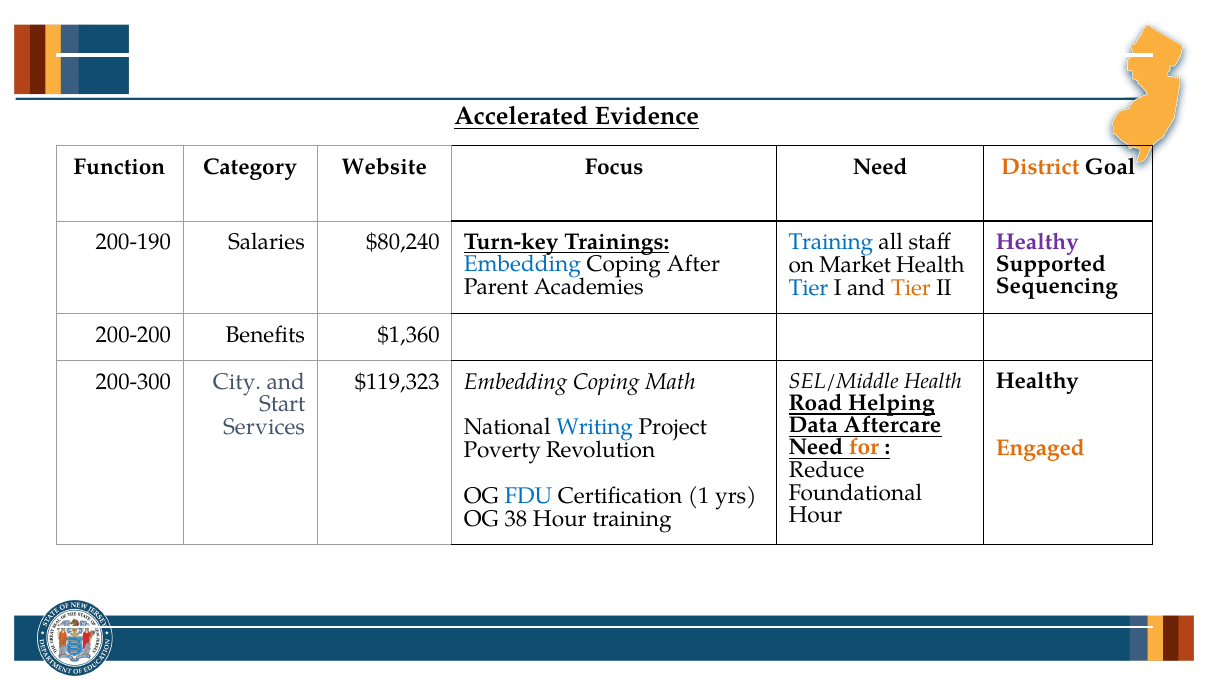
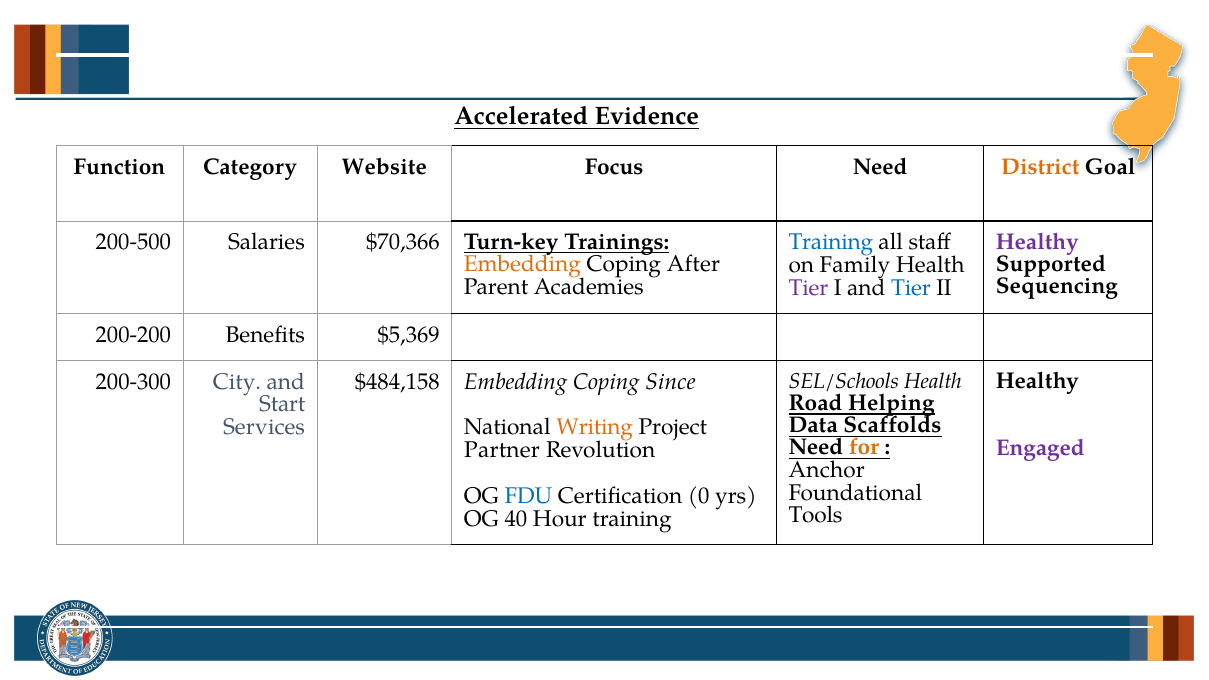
200-190: 200-190 -> 200-500
$80,240: $80,240 -> $70,366
Embedding at (522, 264) colour: blue -> orange
Market: Market -> Family
Tier at (808, 288) colour: blue -> purple
Tier at (911, 288) colour: orange -> blue
$1,360: $1,360 -> $5,369
$119,323: $119,323 -> $484,158
Math: Math -> Since
SEL/Middle: SEL/Middle -> SEL/Schools
Aftercare: Aftercare -> Scaffolds
Writing colour: blue -> orange
Engaged colour: orange -> purple
Poverty: Poverty -> Partner
Reduce: Reduce -> Anchor
1: 1 -> 0
Hour at (815, 516): Hour -> Tools
38: 38 -> 40
